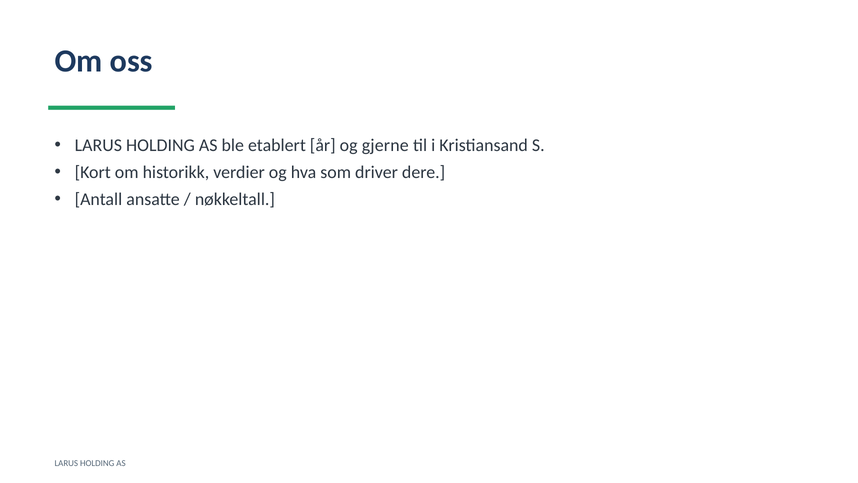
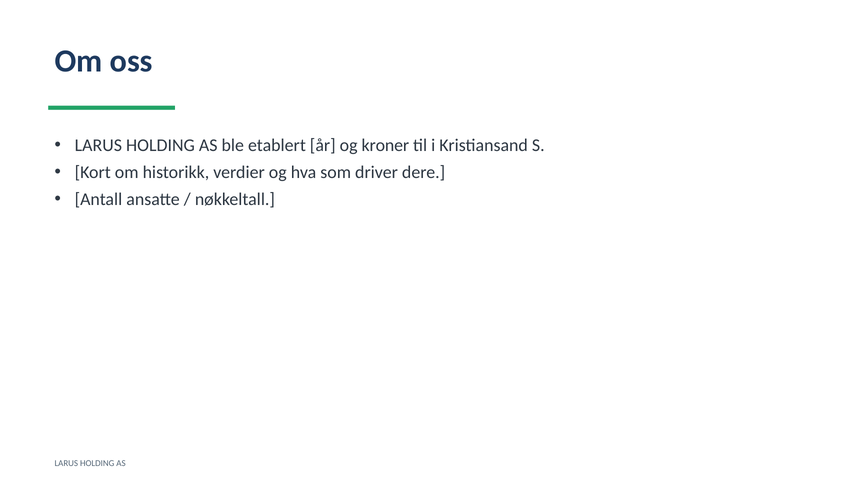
gjerne: gjerne -> kroner
